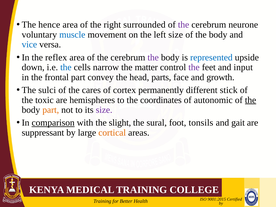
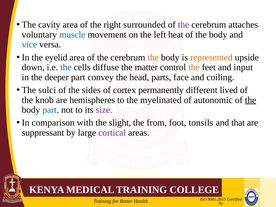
hence: hence -> cavity
neurone: neurone -> attaches
left size: size -> heat
reflex: reflex -> eyelid
the at (153, 57) colour: purple -> orange
represented colour: blue -> orange
narrow: narrow -> diffuse
the at (194, 67) colour: purple -> orange
frontal: frontal -> deeper
growth: growth -> coiling
cares: cares -> sides
stick: stick -> lived
toxic: toxic -> knob
coordinates: coordinates -> myelinated
part at (51, 110) colour: orange -> blue
comparison underline: present -> none
sural: sural -> from
gait: gait -> that
cortical colour: orange -> purple
